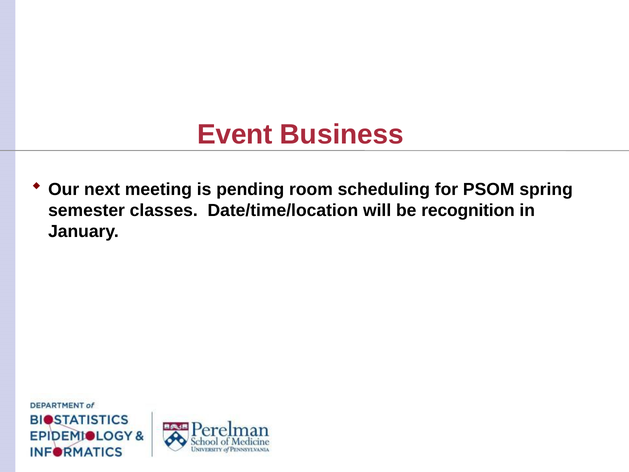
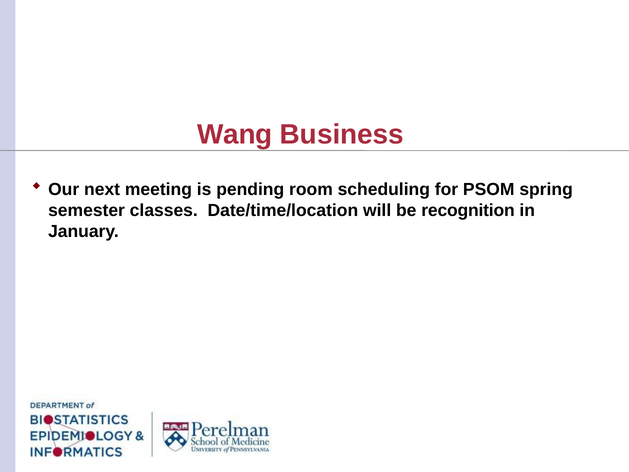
Event: Event -> Wang
